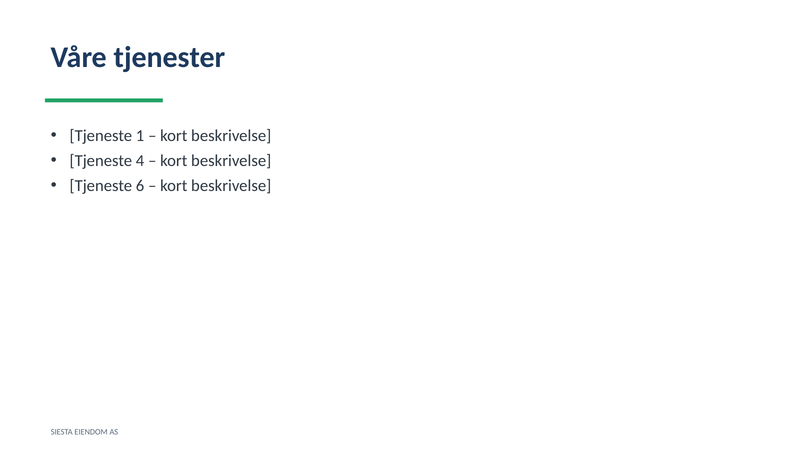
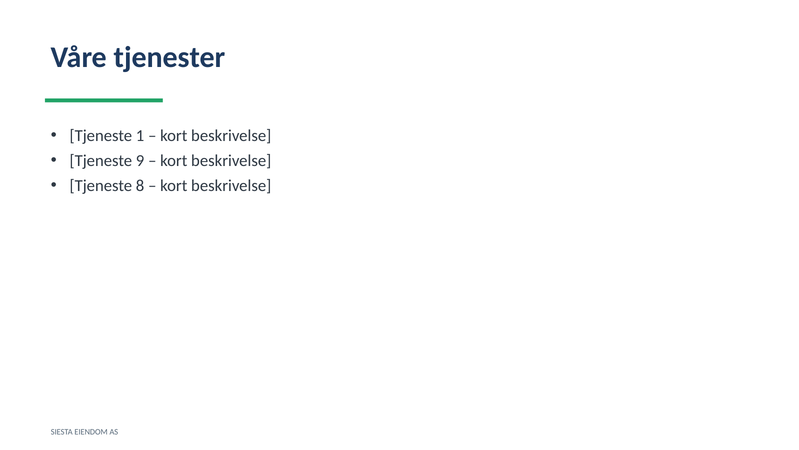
4: 4 -> 9
6: 6 -> 8
